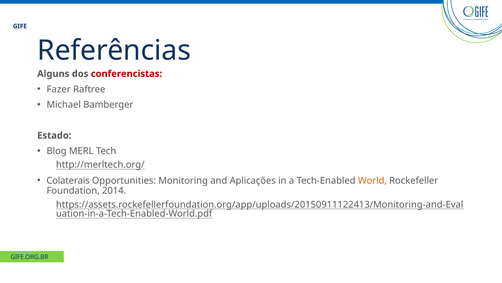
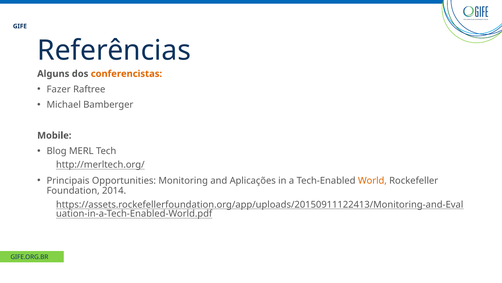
conferencistas colour: red -> orange
Estado: Estado -> Mobile
Colaterais: Colaterais -> Principais
